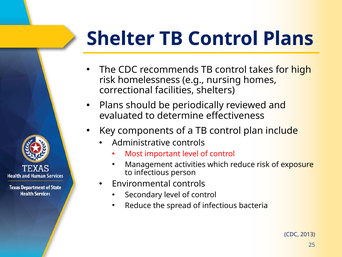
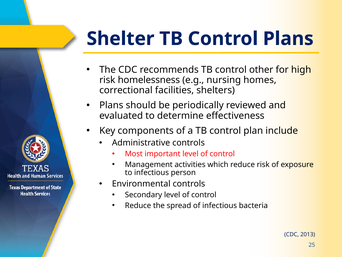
takes: takes -> other
